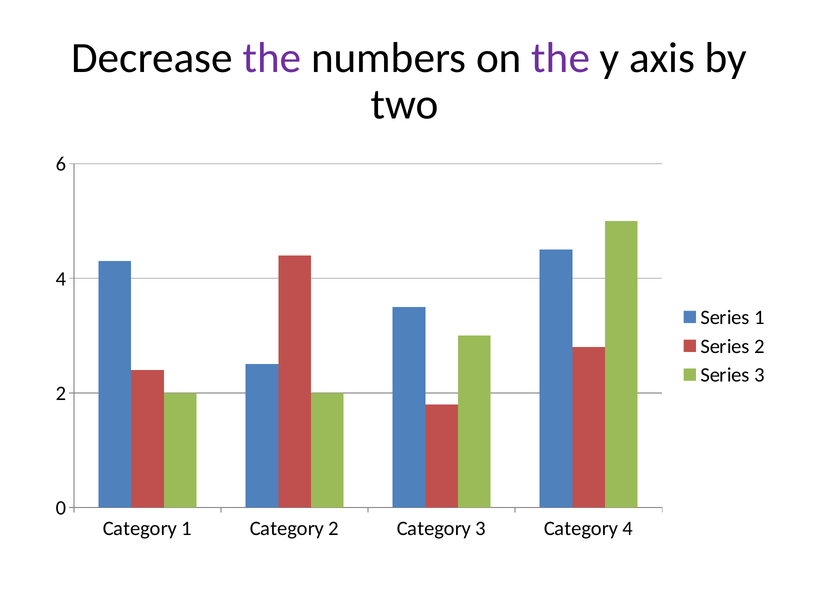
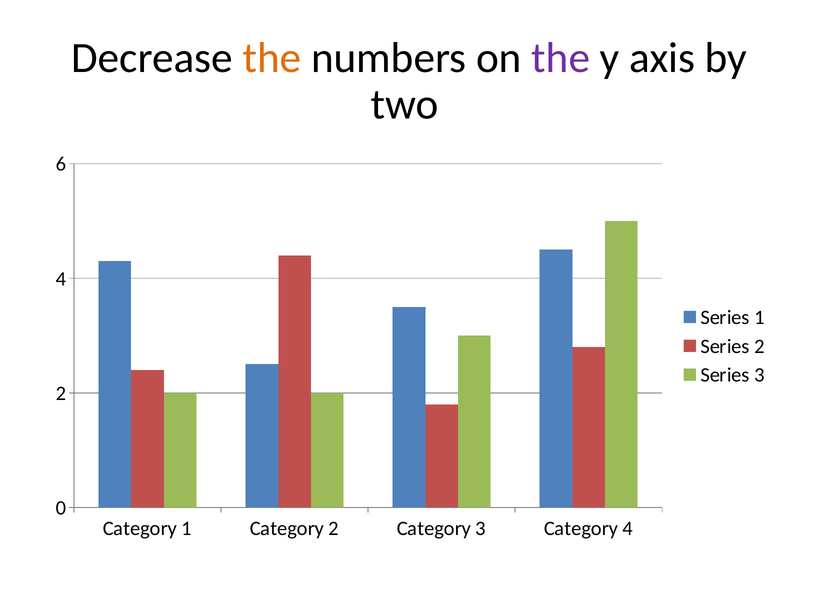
the at (272, 58) colour: purple -> orange
